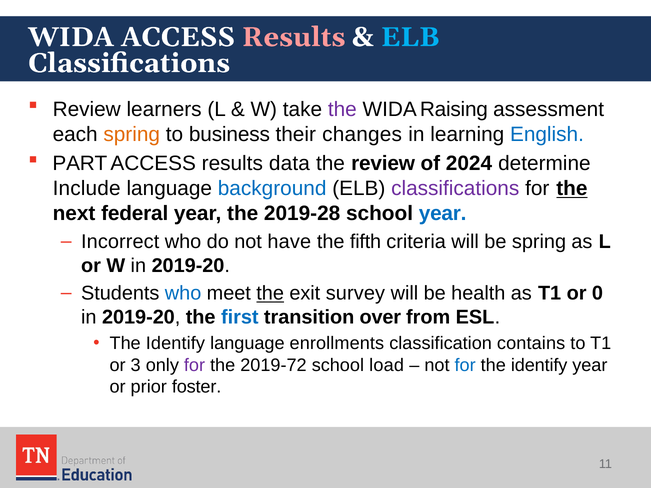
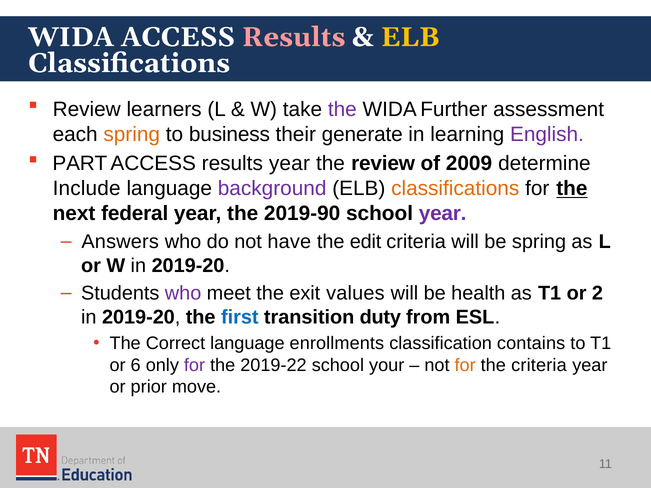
ELB at (410, 37) colour: light blue -> yellow
Raising: Raising -> Further
changes: changes -> generate
English colour: blue -> purple
results data: data -> year
2024: 2024 -> 2009
background colour: blue -> purple
classifications at (455, 189) colour: purple -> orange
2019-28: 2019-28 -> 2019-90
year at (443, 213) colour: blue -> purple
Incorrect: Incorrect -> Answers
fifth: fifth -> edit
who at (183, 293) colour: blue -> purple
the at (270, 293) underline: present -> none
survey: survey -> values
0: 0 -> 2
over: over -> duty
Identify at (175, 344): Identify -> Correct
3: 3 -> 6
2019-72: 2019-72 -> 2019-22
load: load -> your
for at (465, 365) colour: blue -> orange
identify at (539, 365): identify -> criteria
foster: foster -> move
